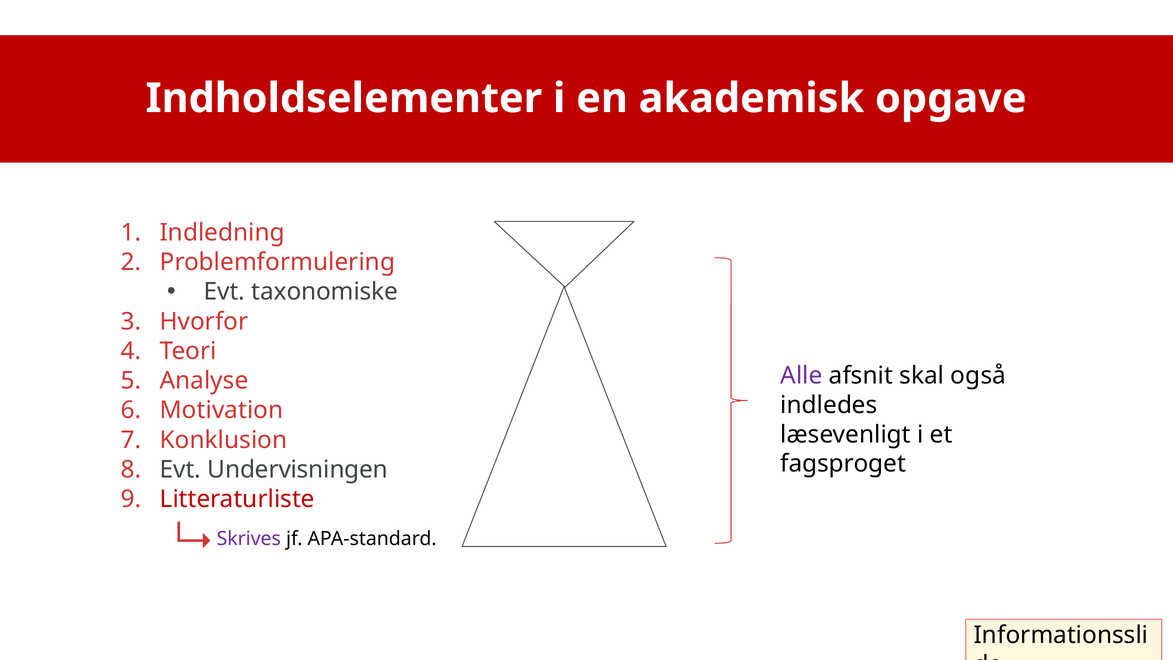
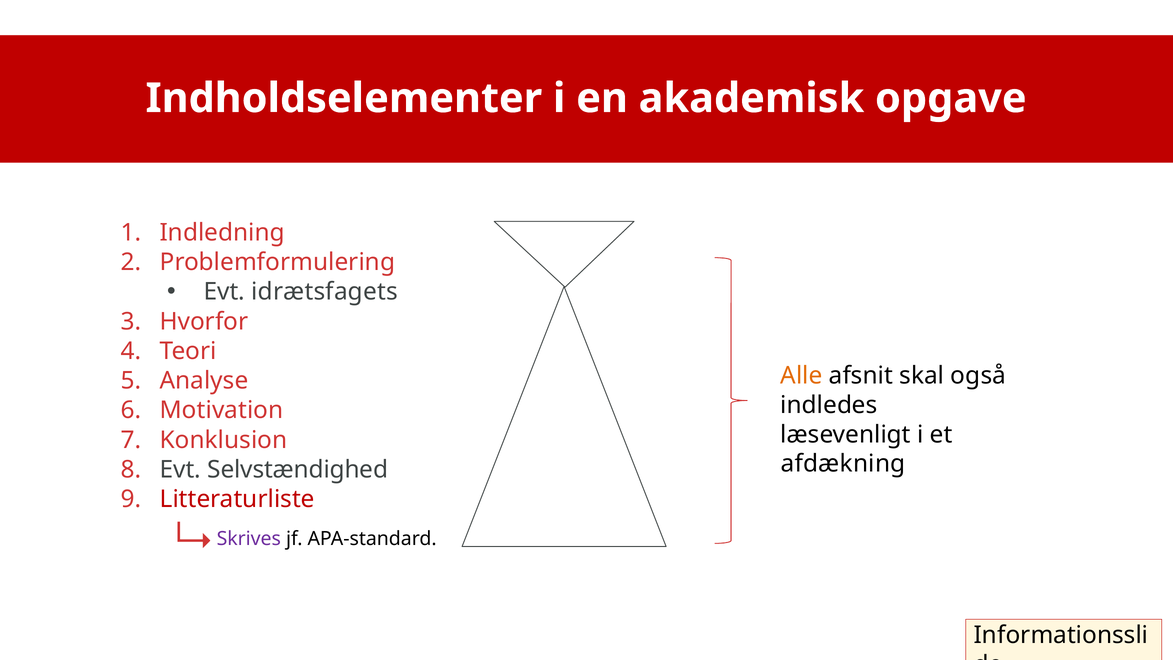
taxonomiske: taxonomiske -> idrætsfagets
Alle colour: purple -> orange
fagsproget: fagsproget -> afdækning
Undervisningen: Undervisningen -> Selvstændighed
